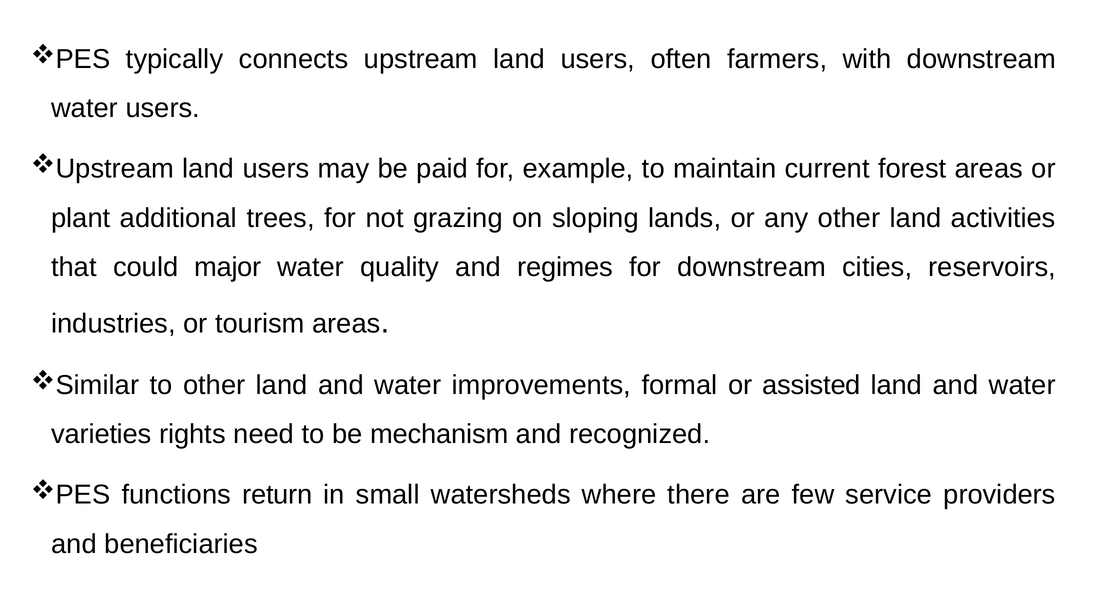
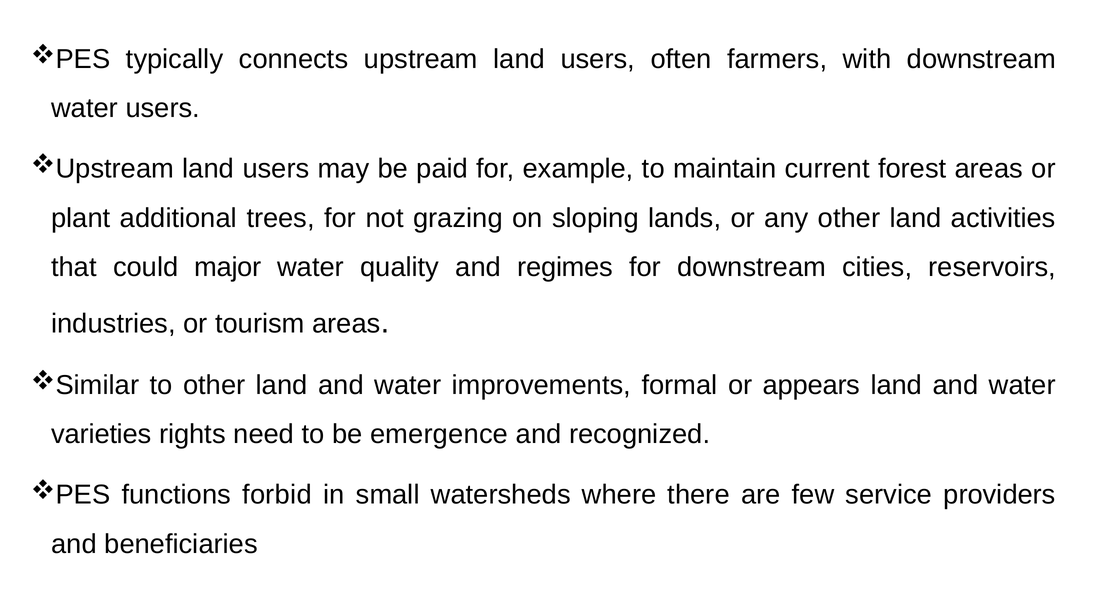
assisted: assisted -> appears
mechanism: mechanism -> emergence
return: return -> forbid
